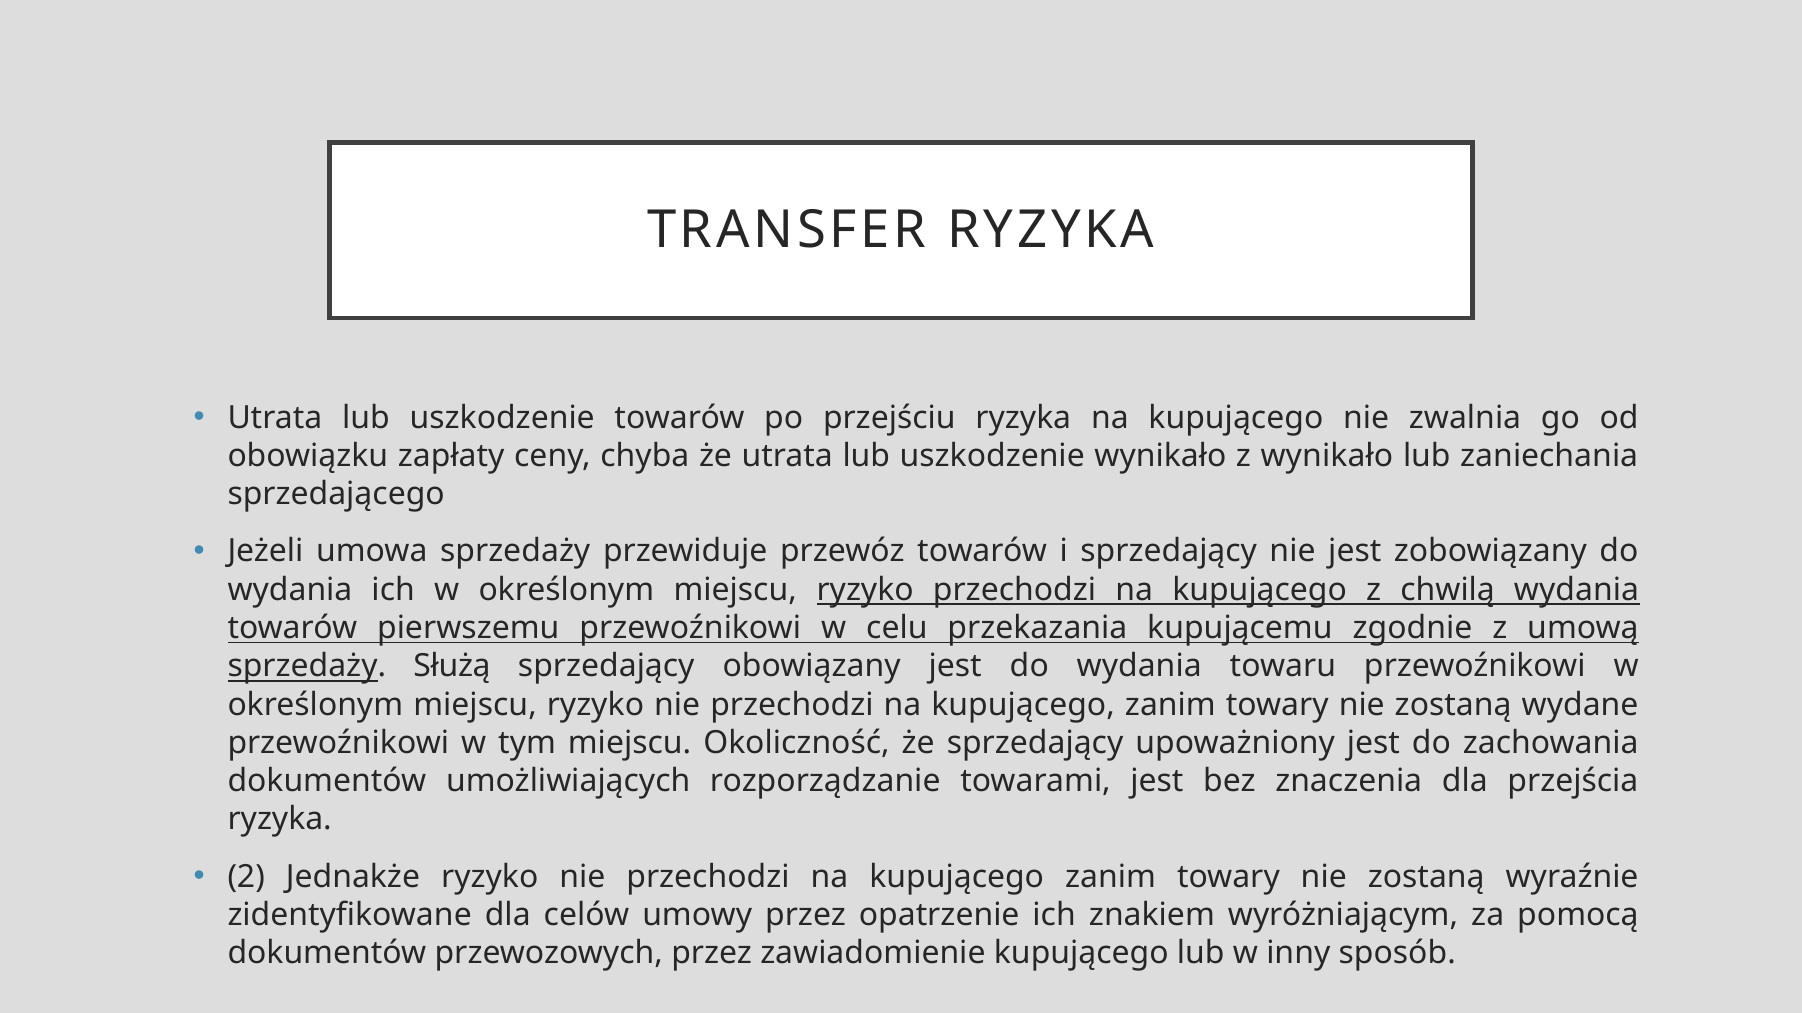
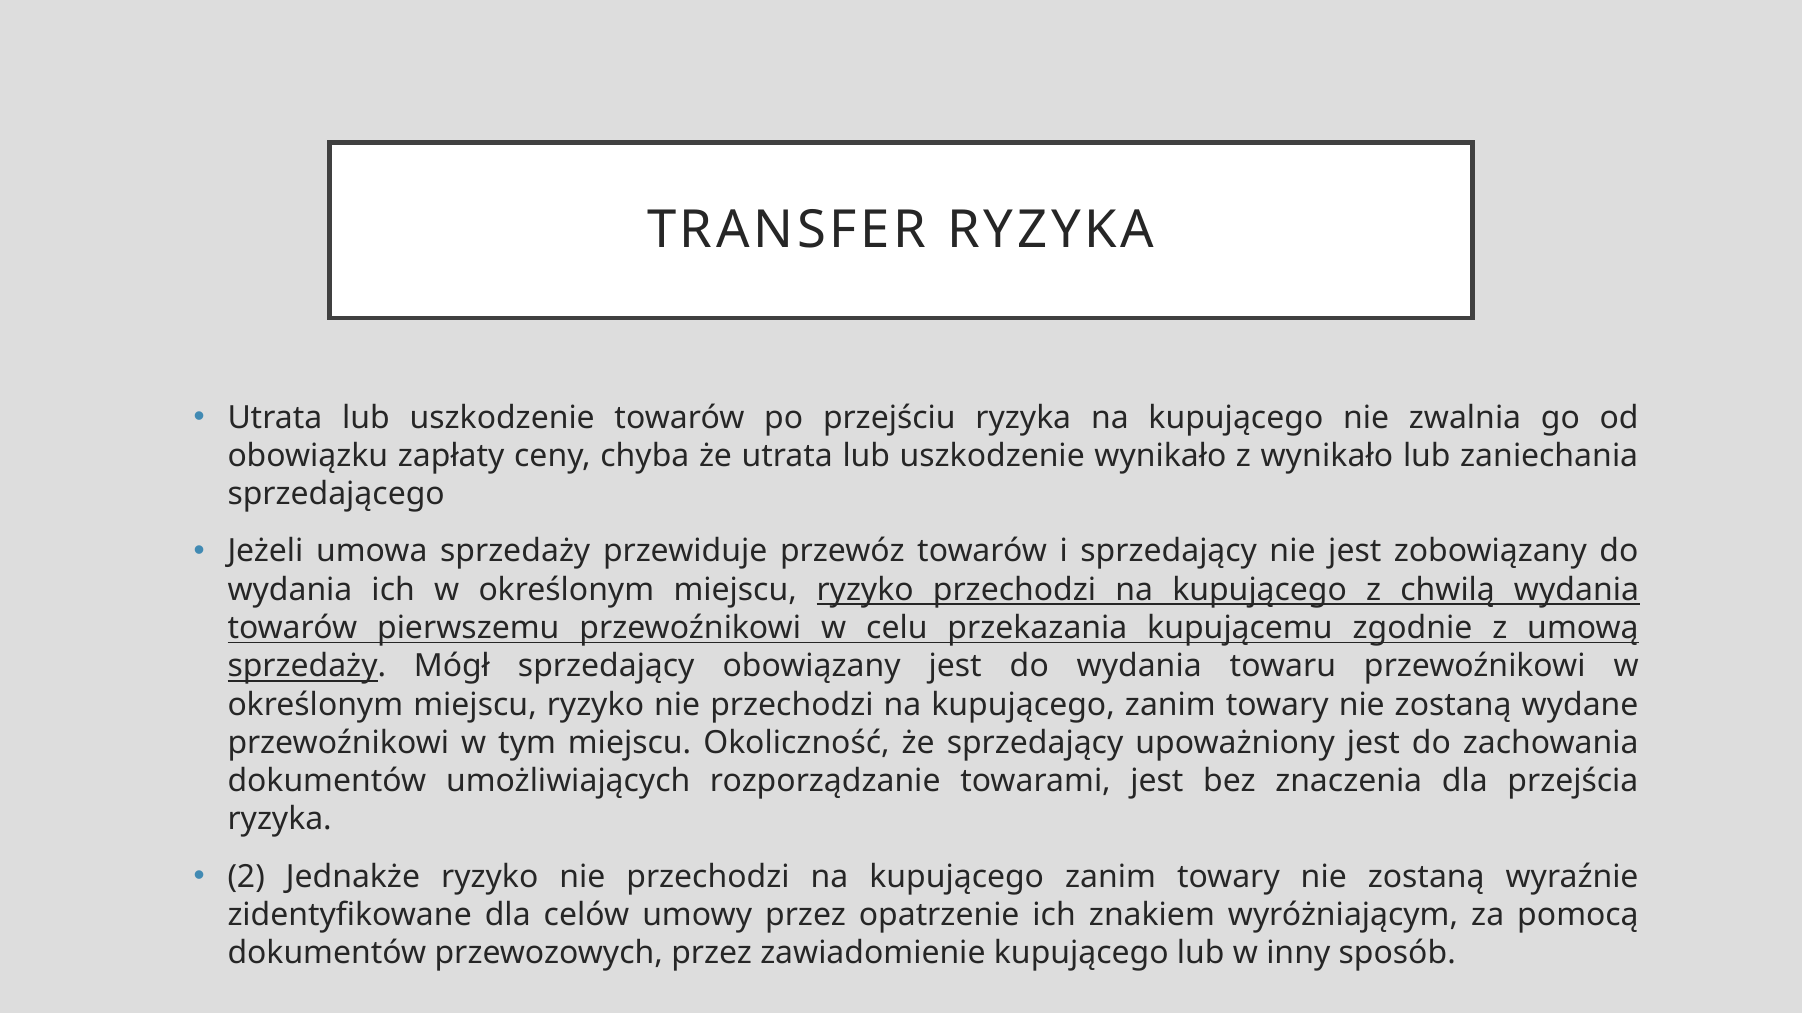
Służą: Służą -> Mógł
